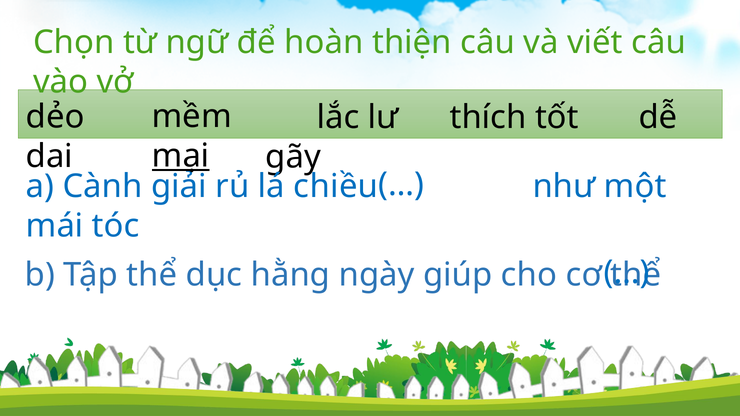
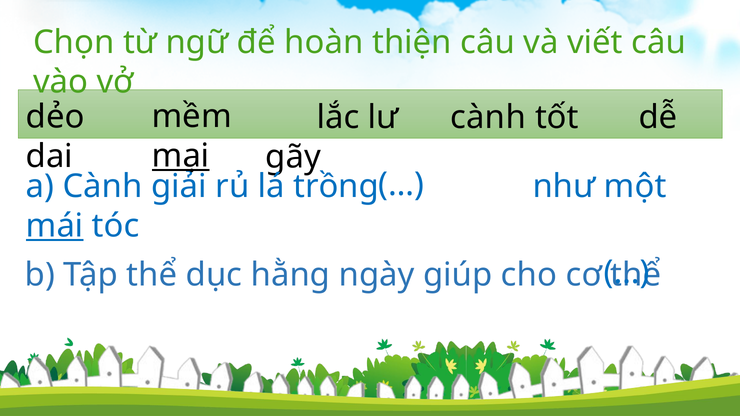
lư thích: thích -> cành
chiều: chiều -> trồng
mái underline: none -> present
